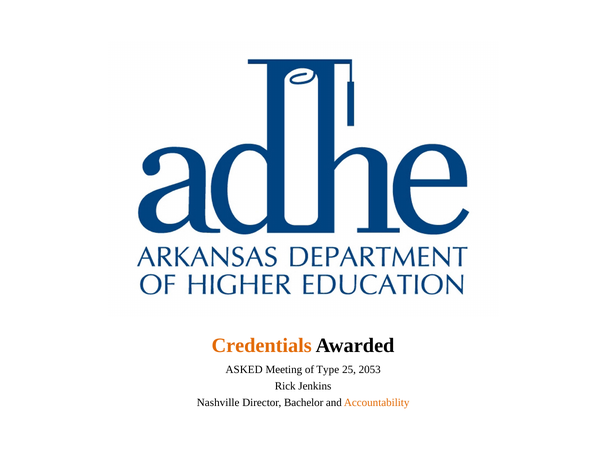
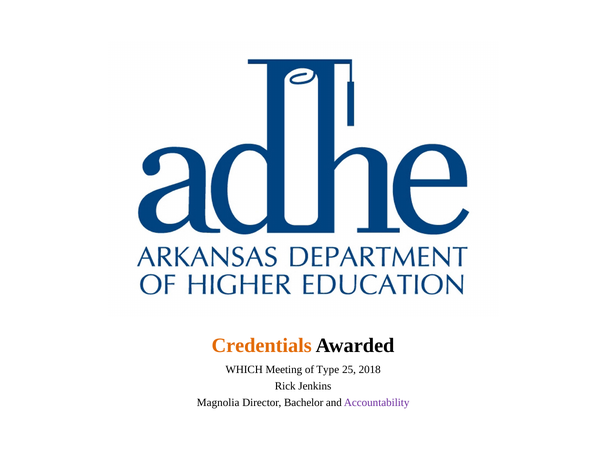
ASKED: ASKED -> WHICH
2053: 2053 -> 2018
Nashville: Nashville -> Magnolia
Accountability colour: orange -> purple
